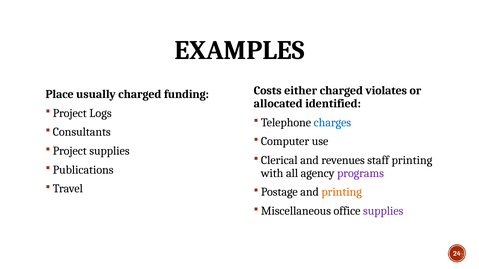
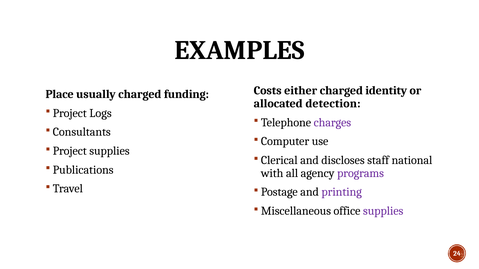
violates: violates -> identity
identified: identified -> detection
charges colour: blue -> purple
revenues: revenues -> discloses
staff printing: printing -> national
printing at (342, 192) colour: orange -> purple
